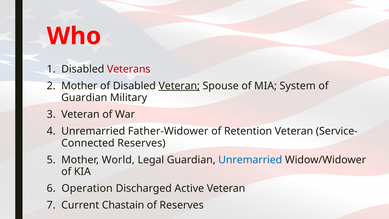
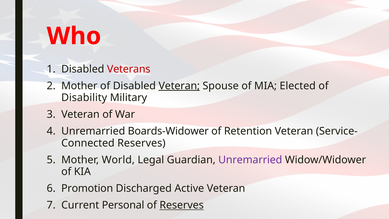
System: System -> Elected
Guardian at (84, 98): Guardian -> Disability
Father-Widower: Father-Widower -> Boards-Widower
Unremarried at (250, 160) colour: blue -> purple
Operation: Operation -> Promotion
Chastain: Chastain -> Personal
Reserves at (182, 205) underline: none -> present
